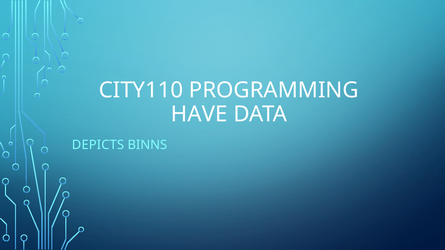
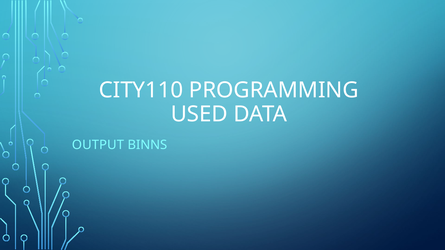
HAVE: HAVE -> USED
DEPICTS: DEPICTS -> OUTPUT
